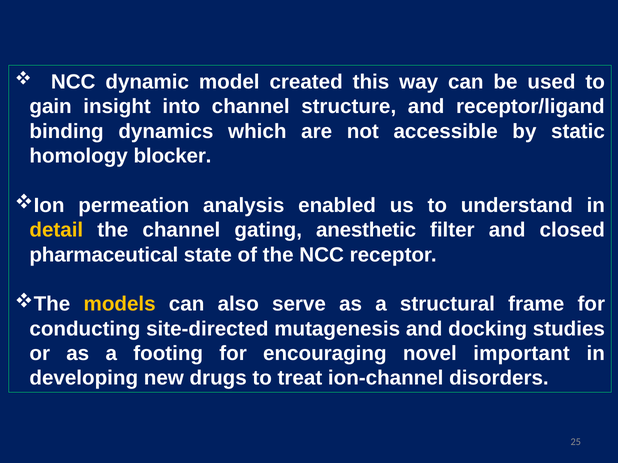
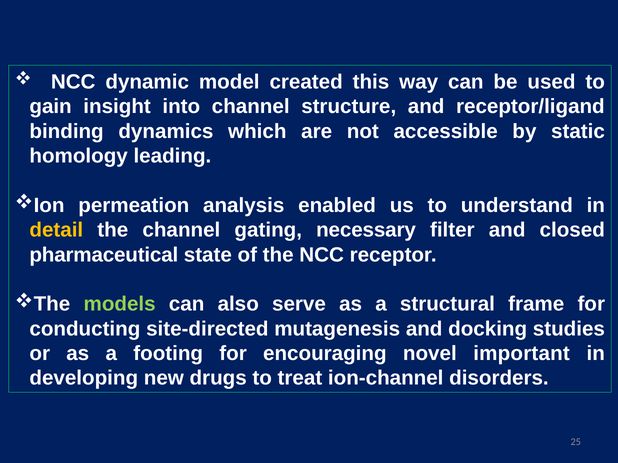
blocker: blocker -> leading
anesthetic: anesthetic -> necessary
models colour: yellow -> light green
